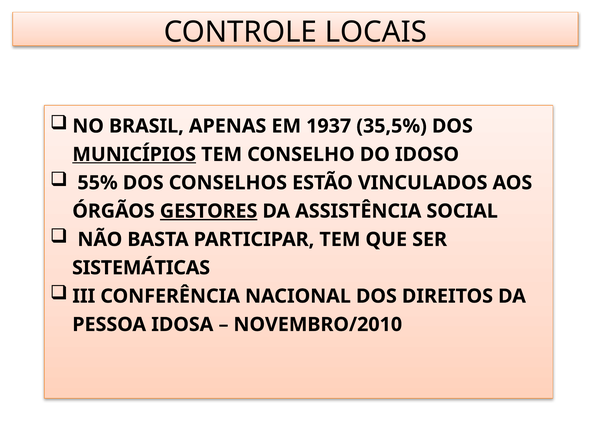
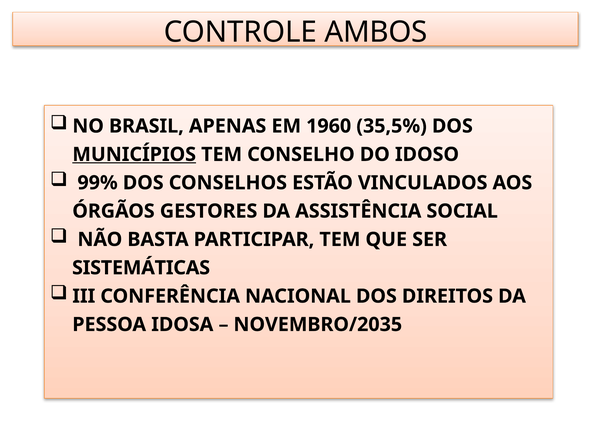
LOCAIS: LOCAIS -> AMBOS
1937: 1937 -> 1960
55%: 55% -> 99%
GESTORES underline: present -> none
NOVEMBRO/2010: NOVEMBRO/2010 -> NOVEMBRO/2035
